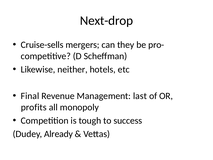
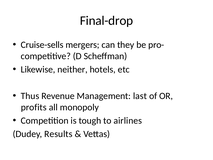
Next-drop: Next-drop -> Final-drop
Final: Final -> Thus
success: success -> airlines
Already: Already -> Results
